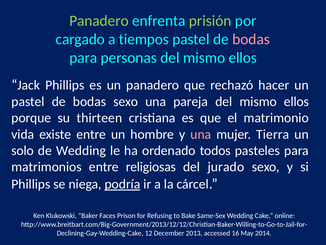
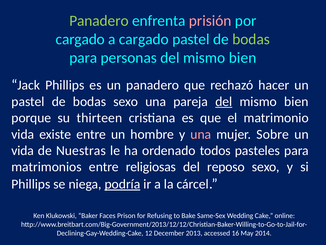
prisión colour: light green -> pink
a tiempos: tiempos -> cargado
bodas at (251, 39) colour: pink -> light green
personas del mismo ellos: ellos -> bien
del at (224, 101) underline: none -> present
ellos at (296, 101): ellos -> bien
Tierra: Tierra -> Sobre
solo at (23, 150): solo -> vida
de Wedding: Wedding -> Nuestras
jurado: jurado -> reposo
